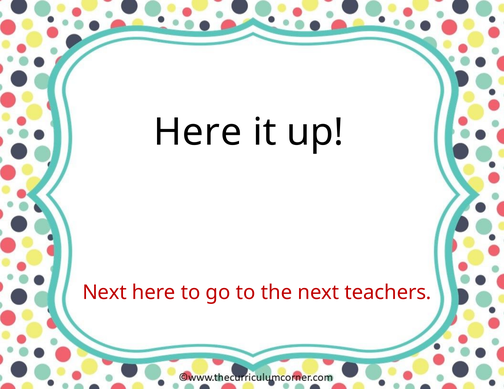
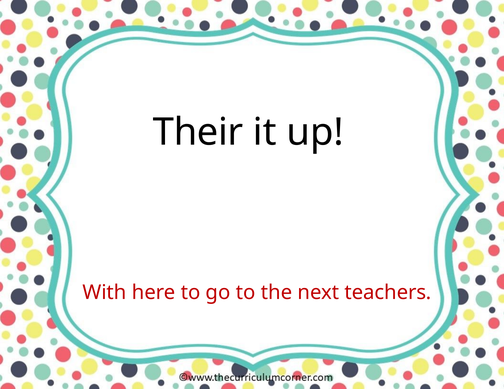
Here at (198, 132): Here -> Their
Next at (105, 293): Next -> With
